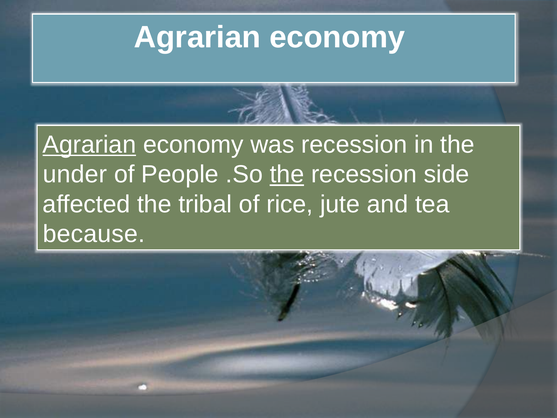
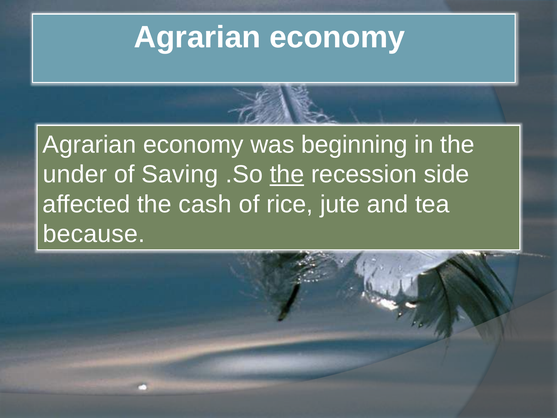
Agrarian at (89, 145) underline: present -> none
was recession: recession -> beginning
People: People -> Saving
tribal: tribal -> cash
